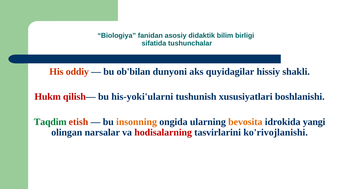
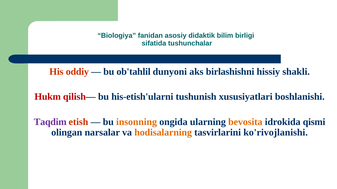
ob'bilan: ob'bilan -> ob'tahlil
quyidagilar: quyidagilar -> birlashishni
his-yoki'ularni: his-yoki'ularni -> his-etish'ularni
Taqdim colour: green -> purple
yangi: yangi -> qismi
hodisalarning colour: red -> orange
